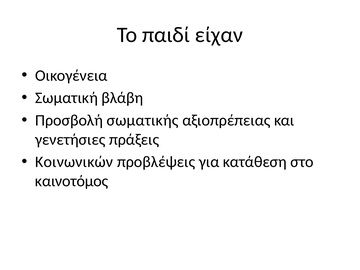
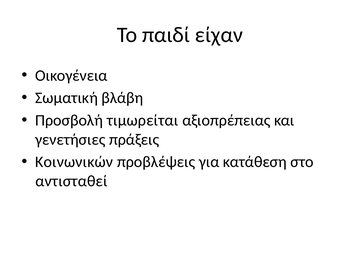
σωματικής: σωματικής -> τιμωρείται
καινοτόμος: καινοτόμος -> αντισταθεί
